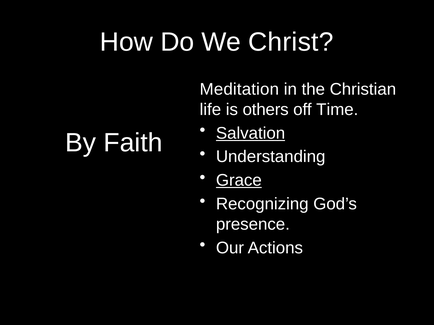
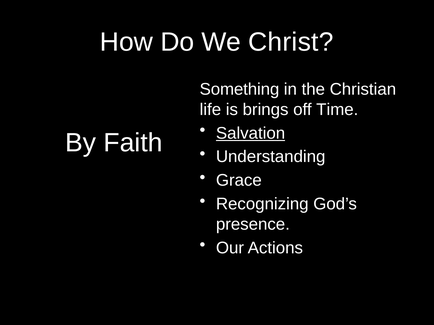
Meditation: Meditation -> Something
others: others -> brings
Grace underline: present -> none
